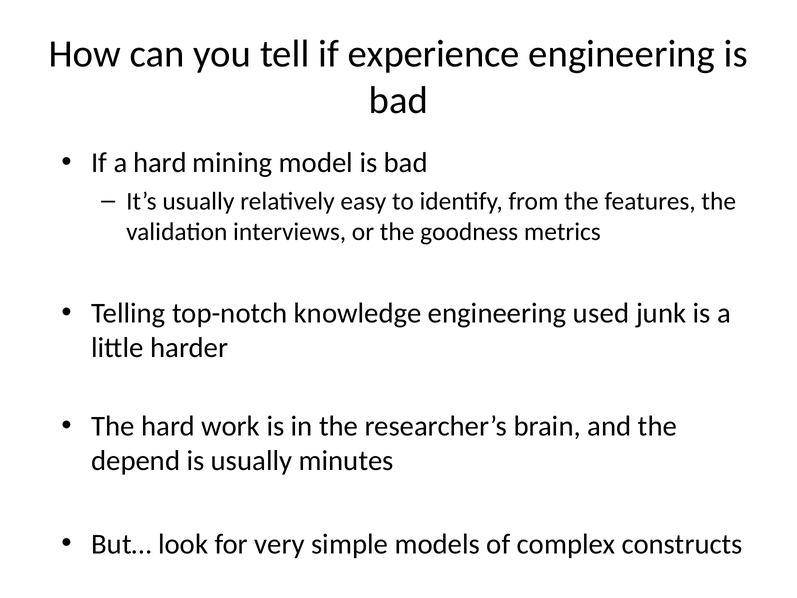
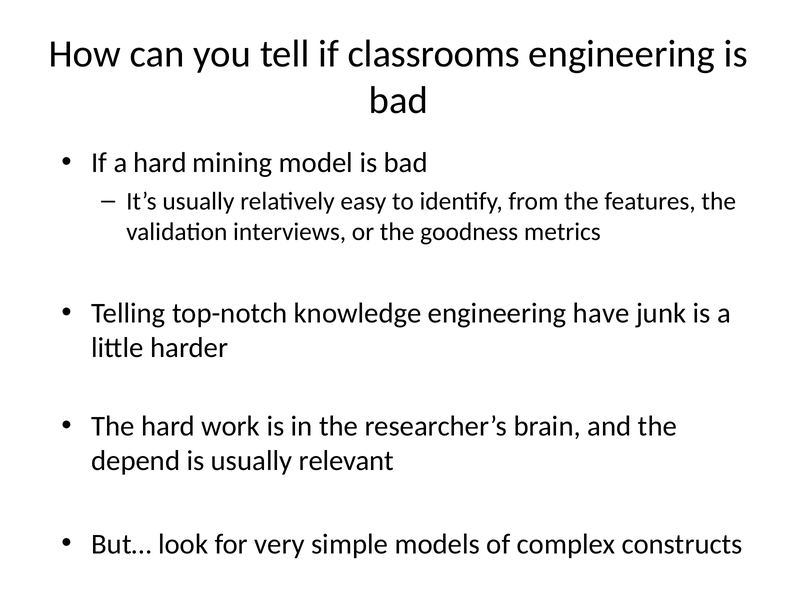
experience: experience -> classrooms
used: used -> have
minutes: minutes -> relevant
